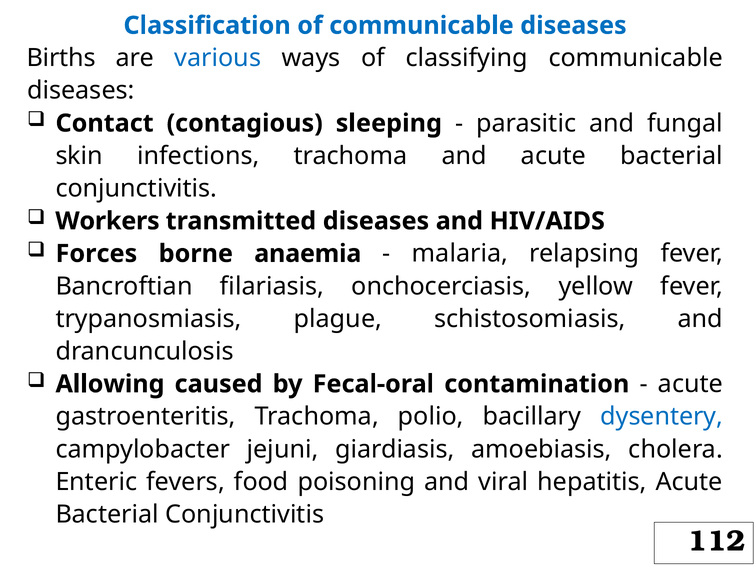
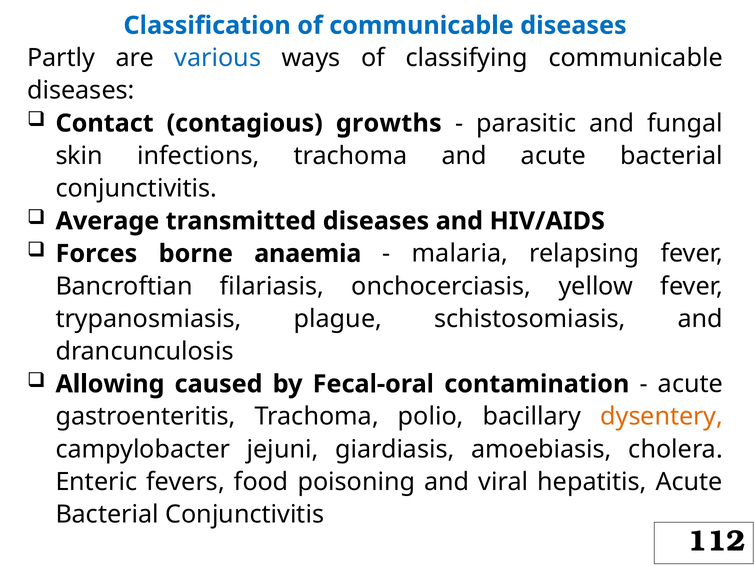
Births: Births -> Partly
sleeping: sleeping -> growths
Workers: Workers -> Average
dysentery colour: blue -> orange
